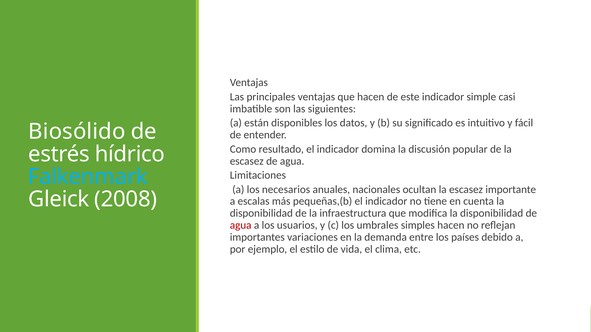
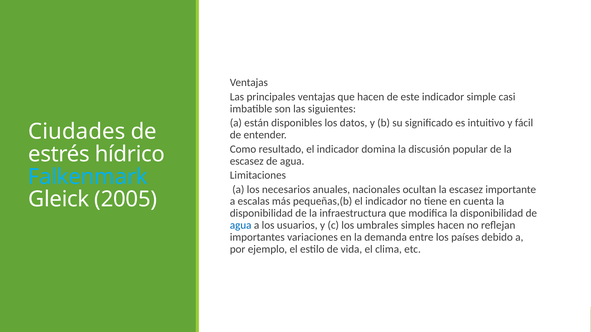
Biosólido: Biosólido -> Ciudades
2008: 2008 -> 2005
agua at (241, 226) colour: red -> blue
